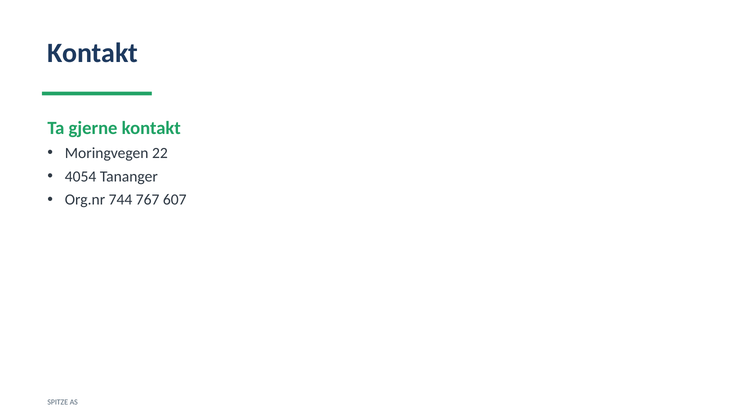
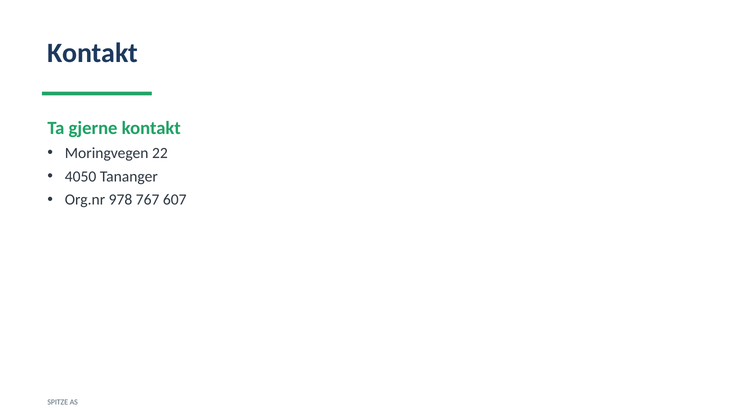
4054: 4054 -> 4050
744: 744 -> 978
